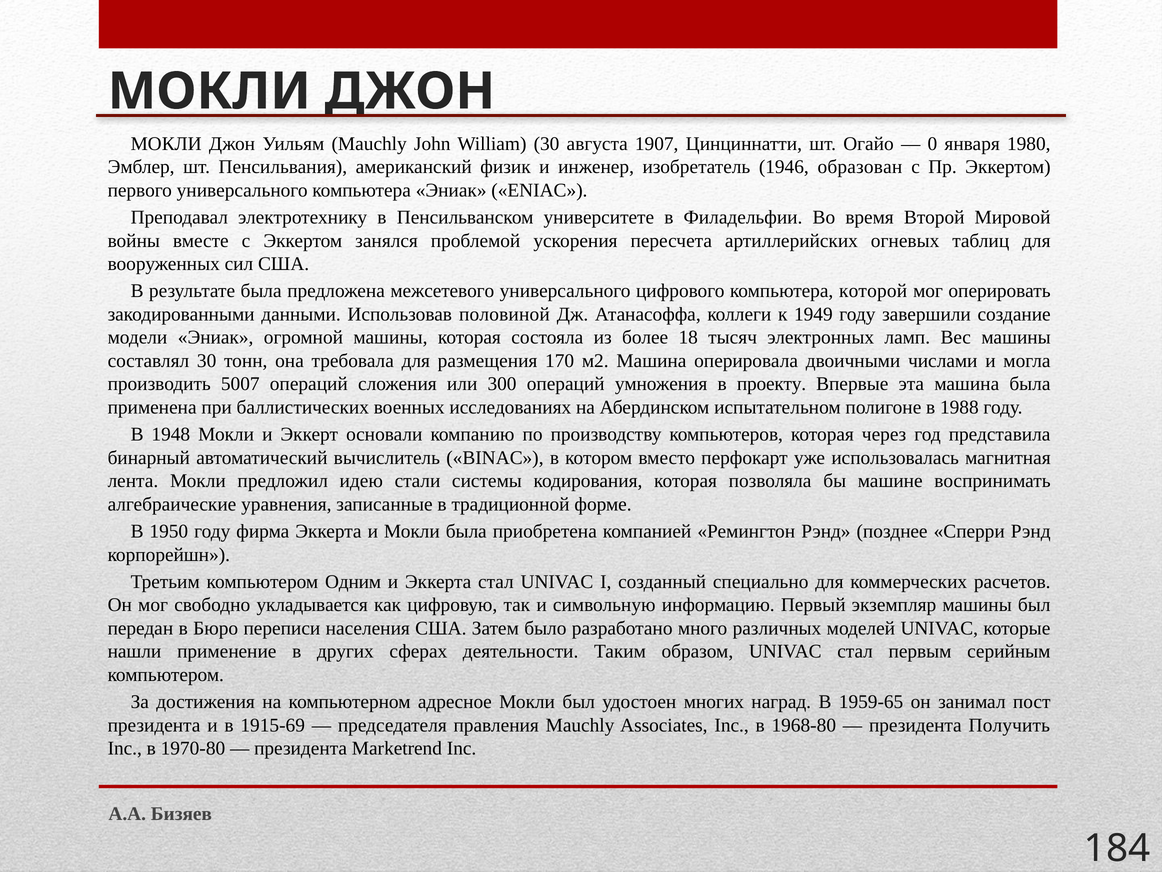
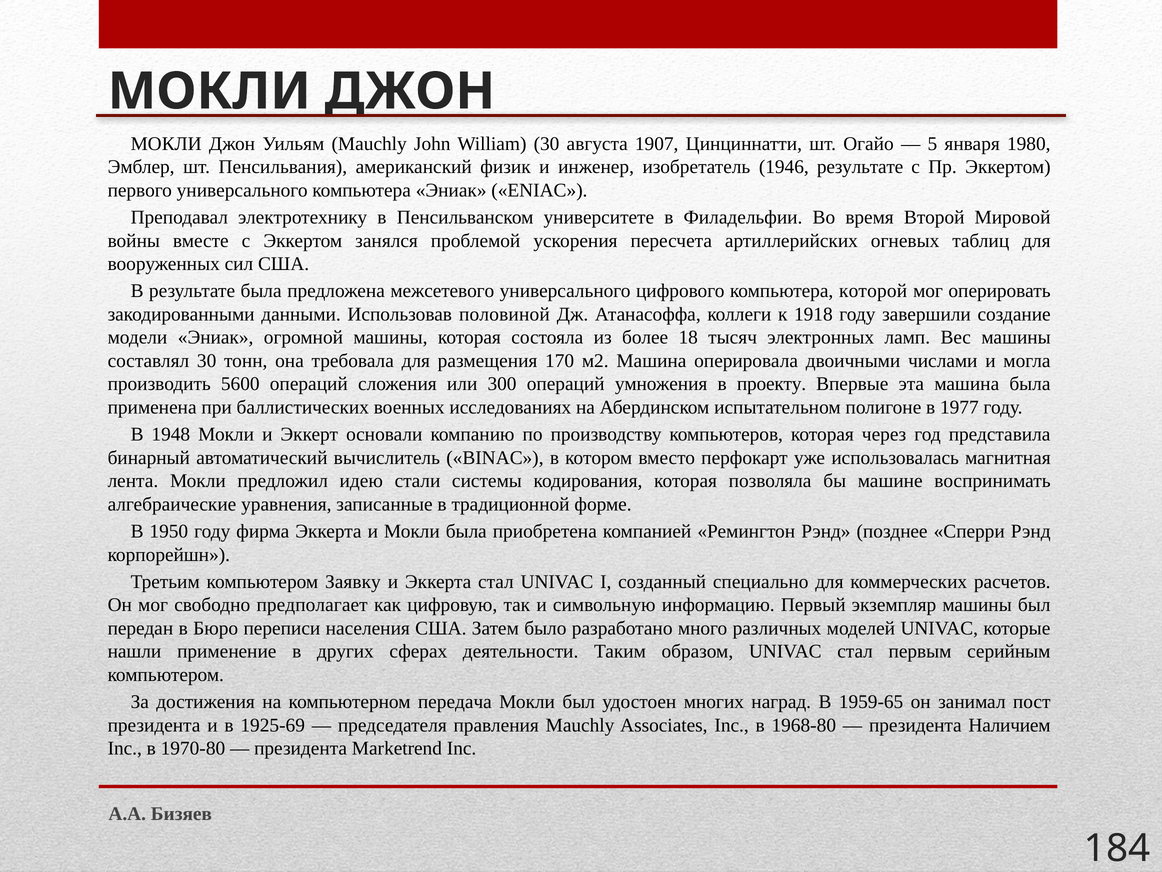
0: 0 -> 5
1946 образован: образован -> результате
1949: 1949 -> 1918
5007: 5007 -> 5600
1988: 1988 -> 1977
Одним: Одним -> Заявку
укладывается: укладывается -> предполагает
адресное: адресное -> передача
1915-69: 1915-69 -> 1925-69
Получить: Получить -> Наличием
